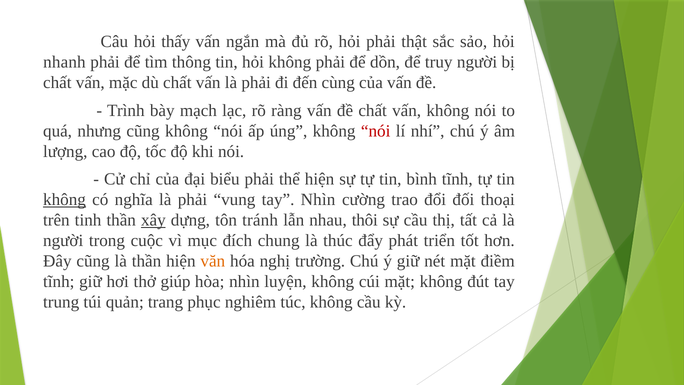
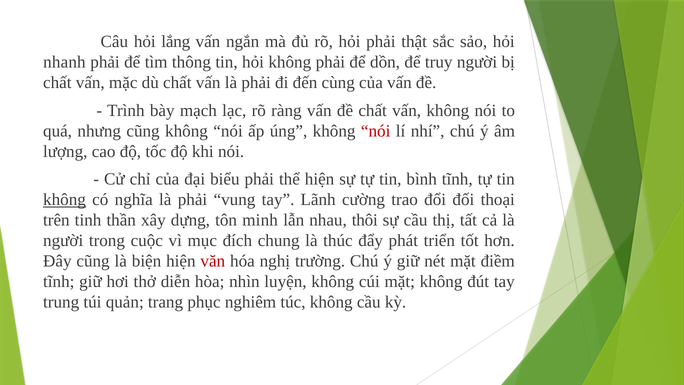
thấy: thấy -> lắng
tay Nhìn: Nhìn -> Lãnh
xây underline: present -> none
tránh: tránh -> minh
là thần: thần -> biện
văn colour: orange -> red
giúp: giúp -> diễn
